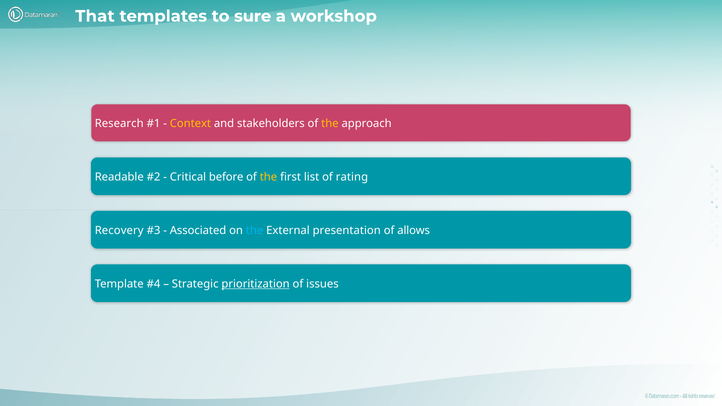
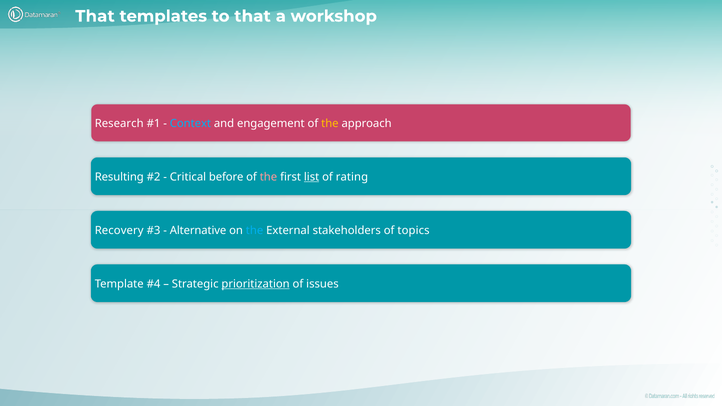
to sure: sure -> that
Context colour: yellow -> light blue
stakeholders: stakeholders -> engagement
Readable: Readable -> Resulting
the at (268, 177) colour: yellow -> pink
list underline: none -> present
Associated: Associated -> Alternative
presentation: presentation -> stakeholders
allows: allows -> topics
